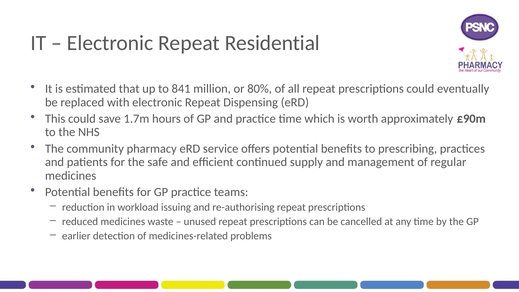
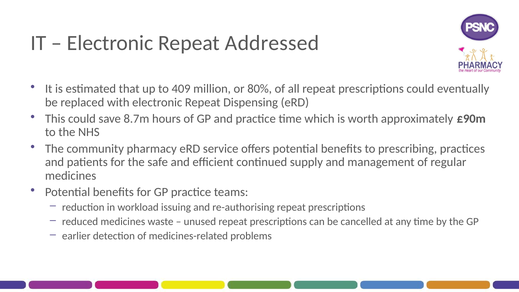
Residential: Residential -> Addressed
841: 841 -> 409
1.7m: 1.7m -> 8.7m
